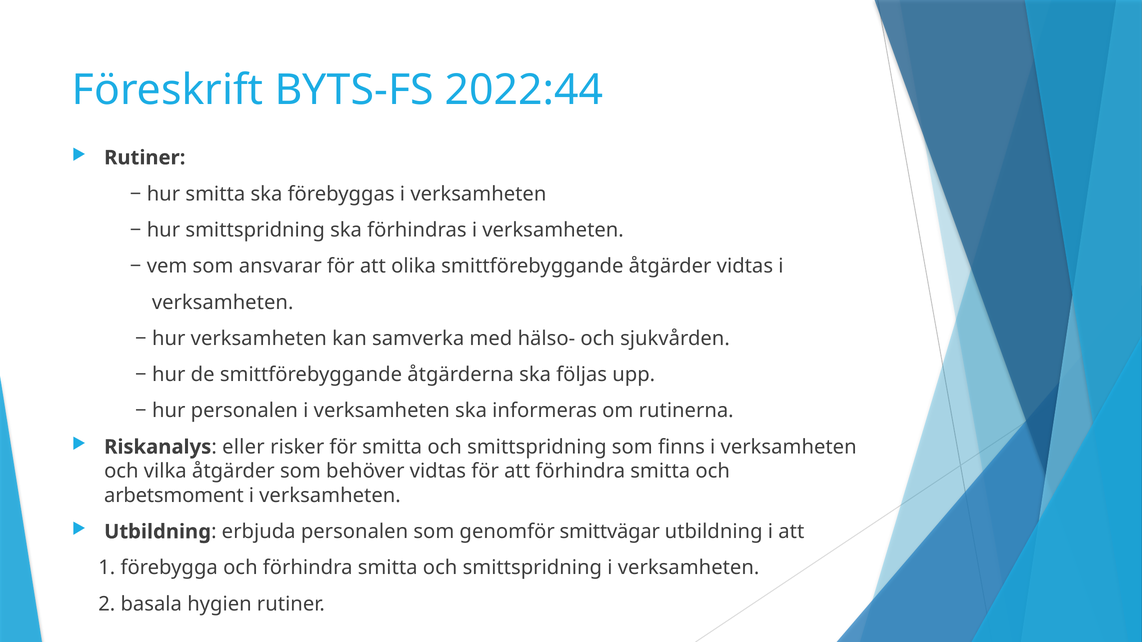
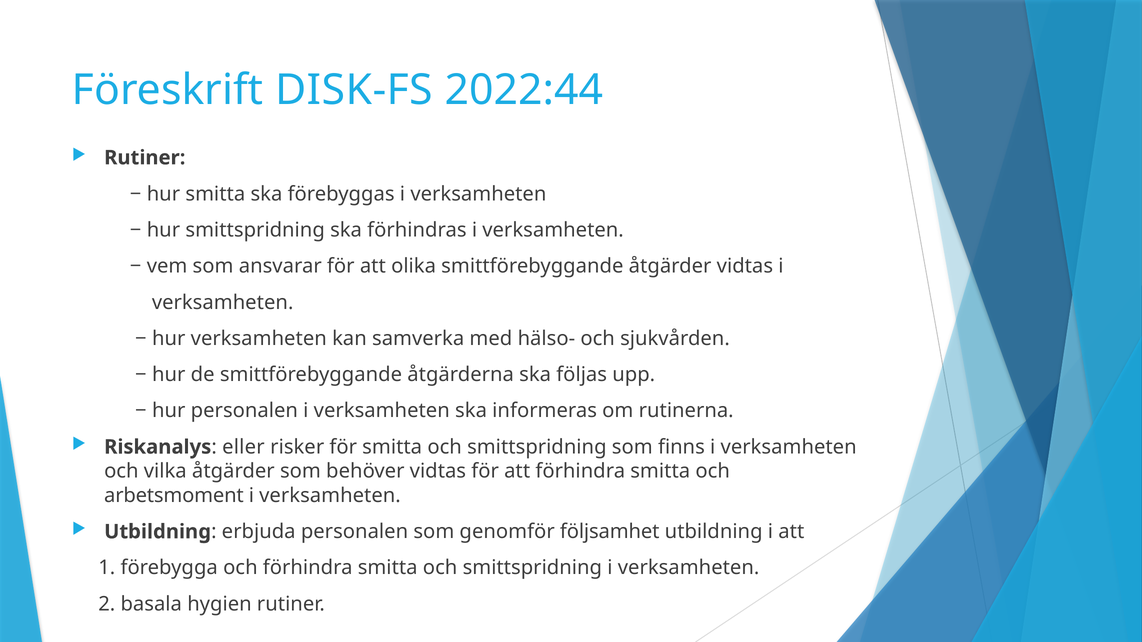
BYTS-FS: BYTS-FS -> DISK-FS
smittvägar: smittvägar -> följsamhet
